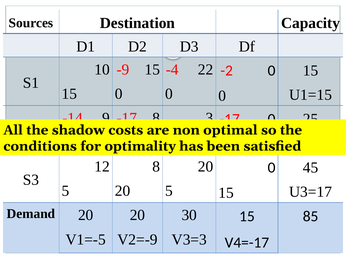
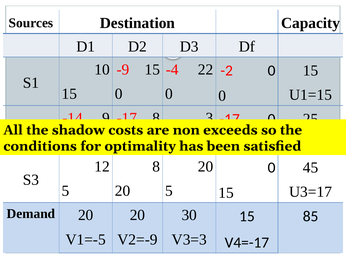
optimal: optimal -> exceeds
